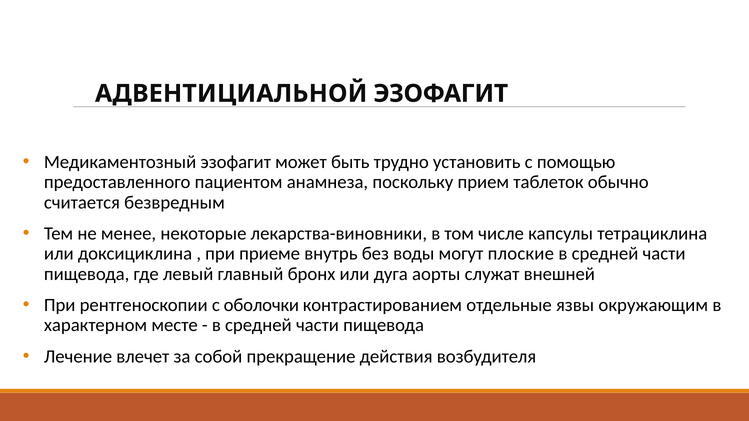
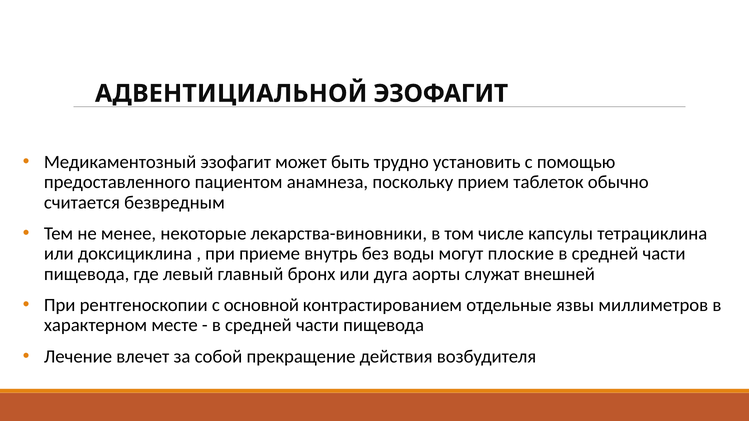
оболочки: оболочки -> основной
окружающим: окружающим -> миллиметров
